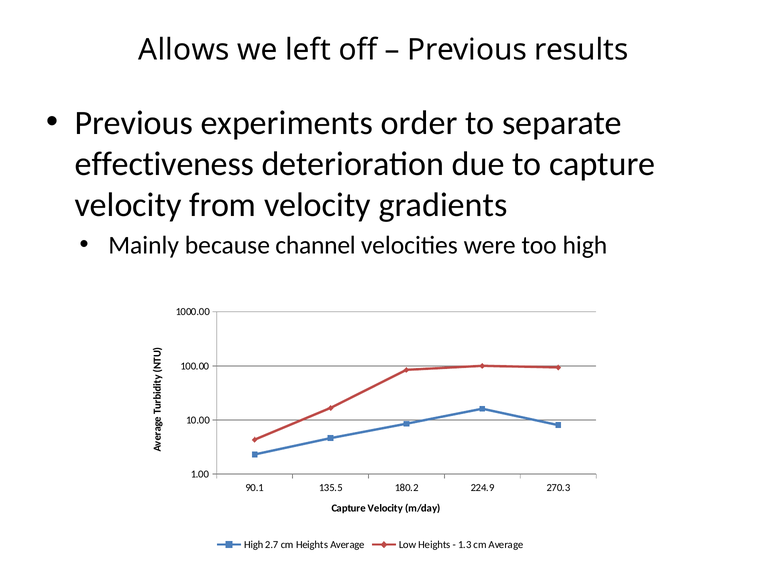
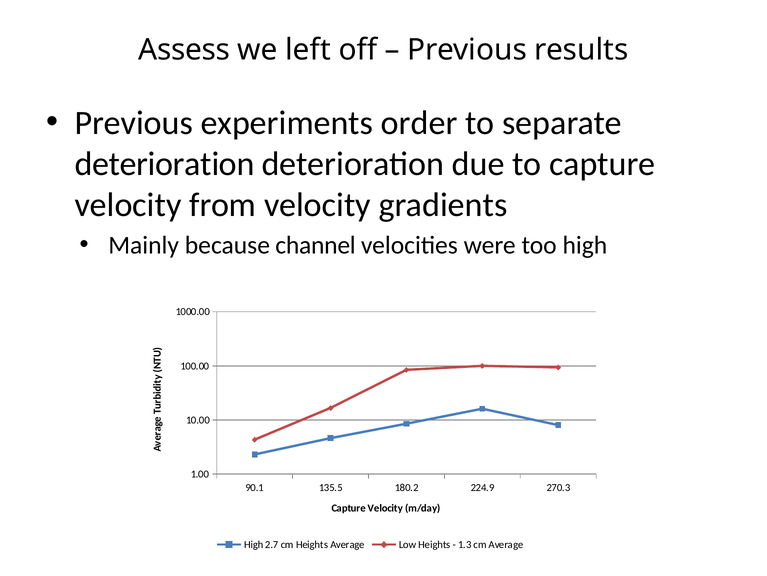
Allows: Allows -> Assess
effectiveness at (164, 164): effectiveness -> deterioration
